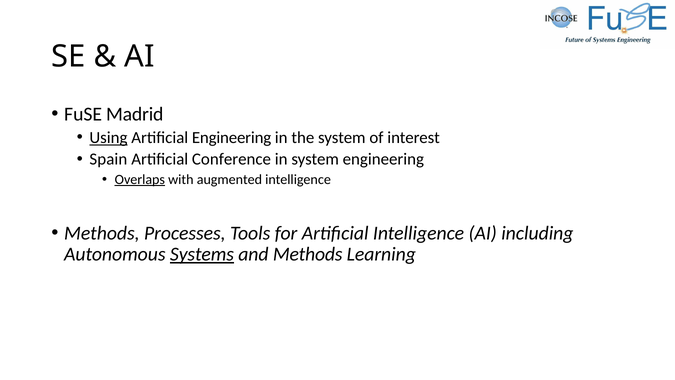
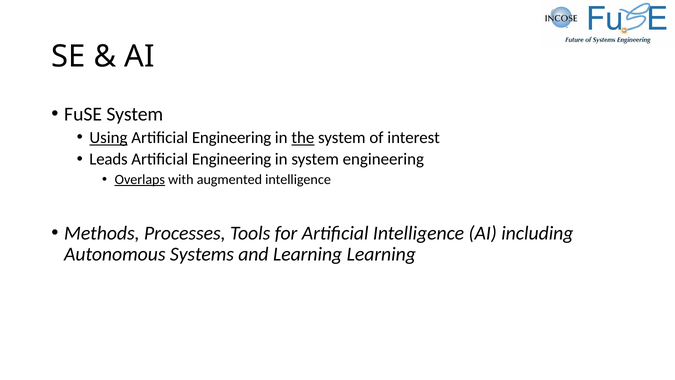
FuSE Madrid: Madrid -> System
the underline: none -> present
Spain: Spain -> Leads
Conference at (231, 159): Conference -> Engineering
Systems underline: present -> none
and Methods: Methods -> Learning
